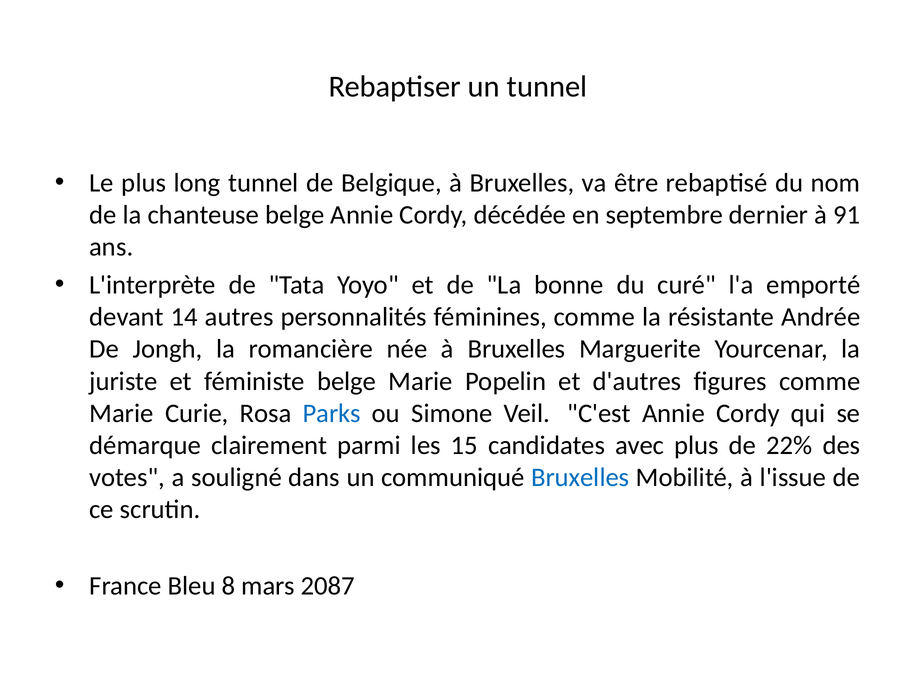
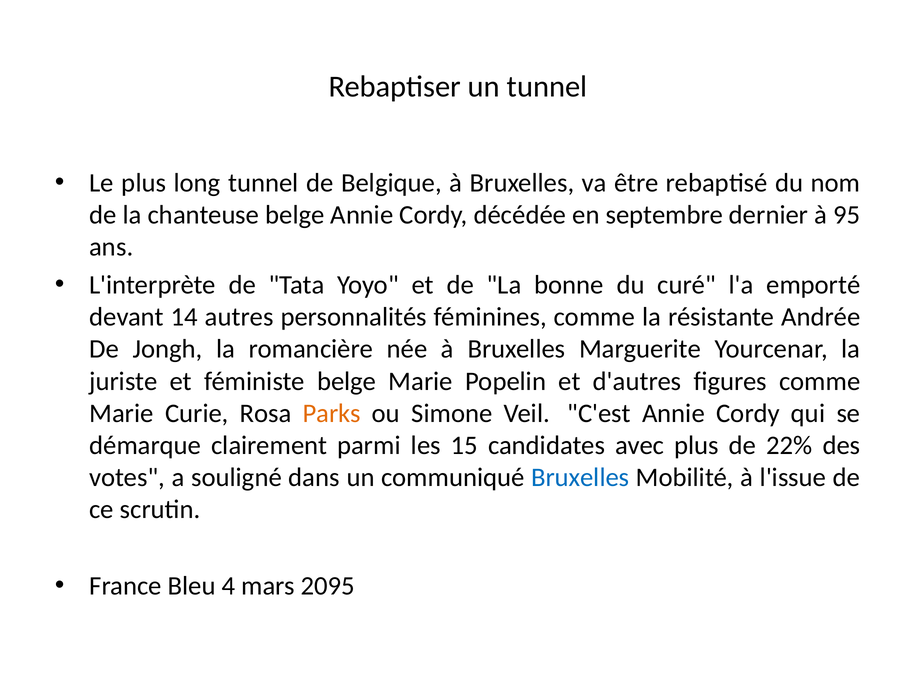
91: 91 -> 95
Parks colour: blue -> orange
8: 8 -> 4
2087: 2087 -> 2095
